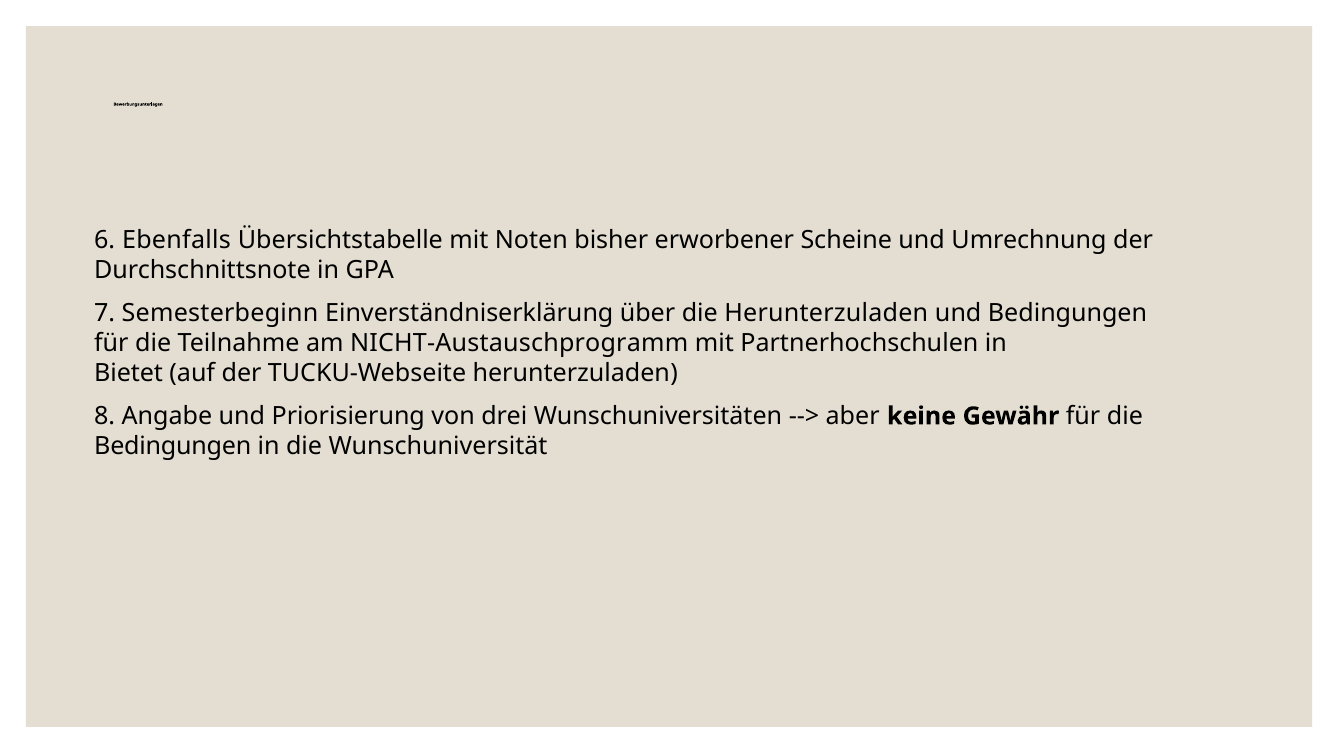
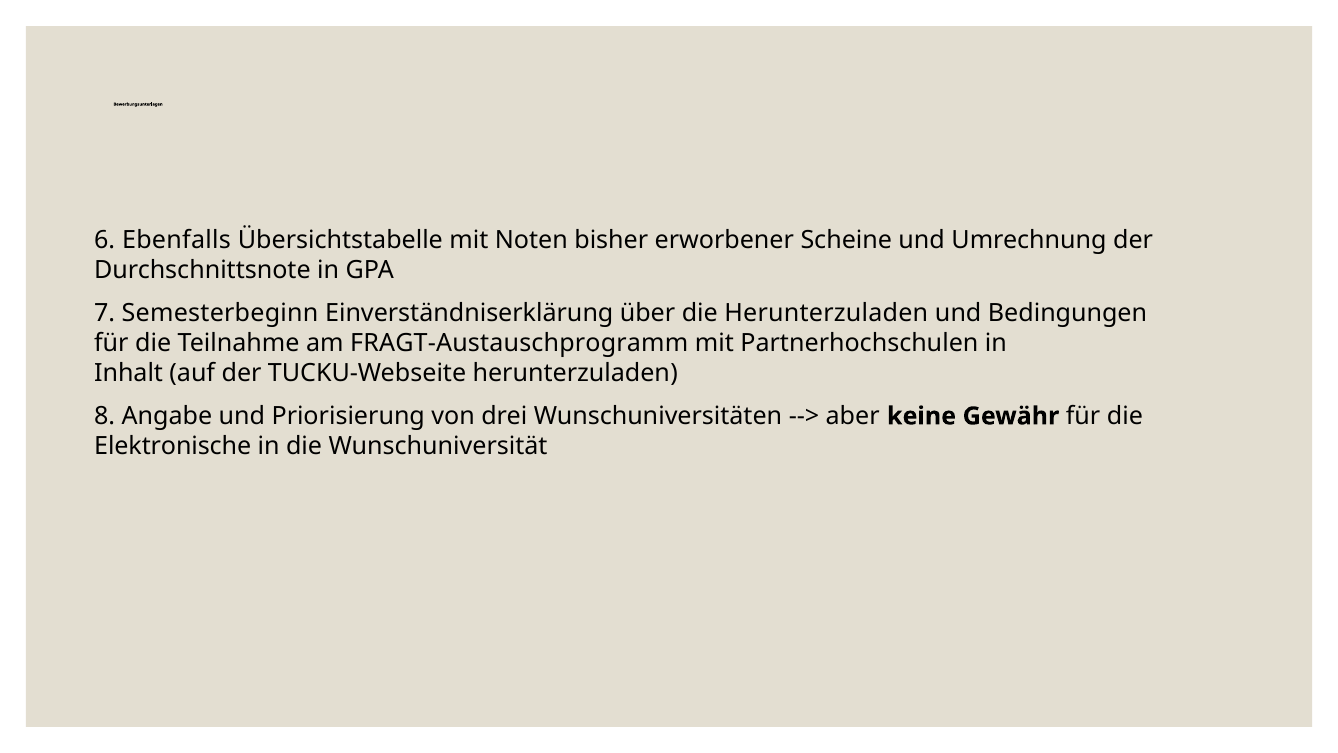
NICHT-Austauschprogramm: NICHT-Austauschprogramm -> FRAGT-Austauschprogramm
Bietet: Bietet -> Inhalt
Bedingungen at (173, 446): Bedingungen -> Elektronische
